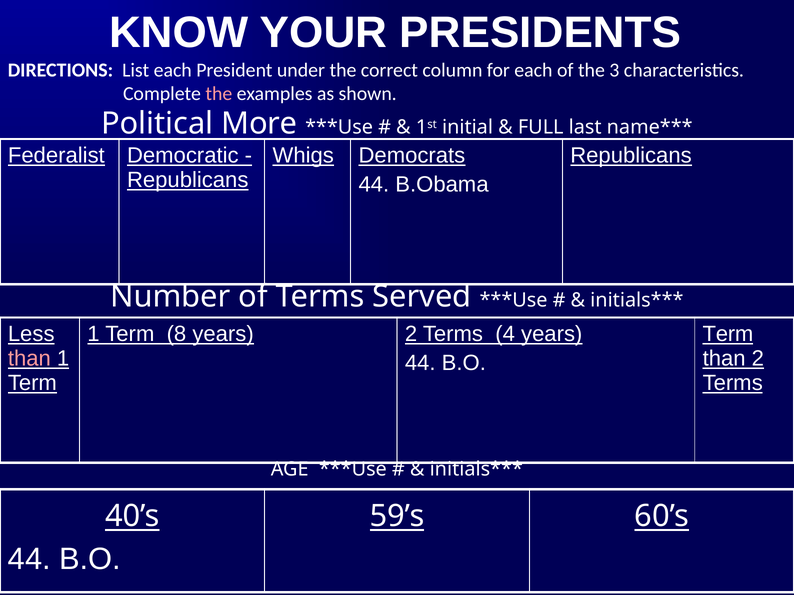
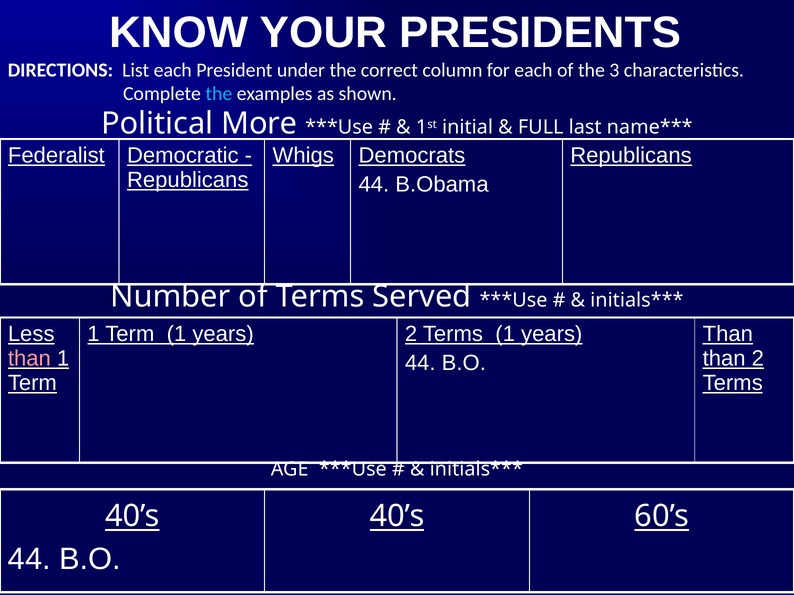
the at (219, 94) colour: pink -> light blue
8 at (176, 334): 8 -> 1
Terms 4: 4 -> 1
Term at (728, 334): Term -> Than
59’s at (397, 516): 59’s -> 40’s
